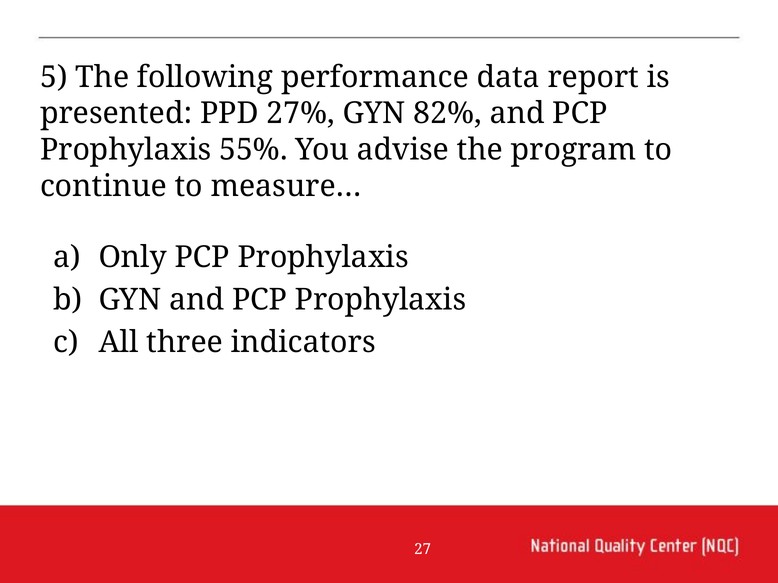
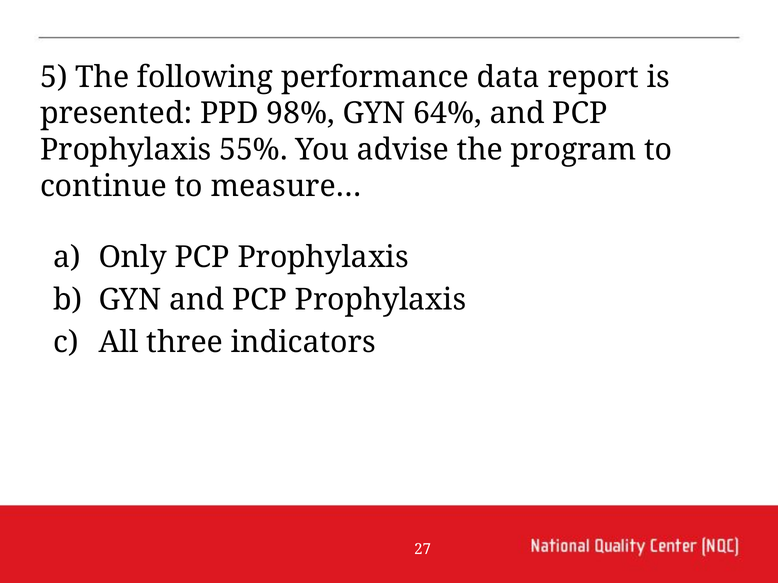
27%: 27% -> 98%
82%: 82% -> 64%
